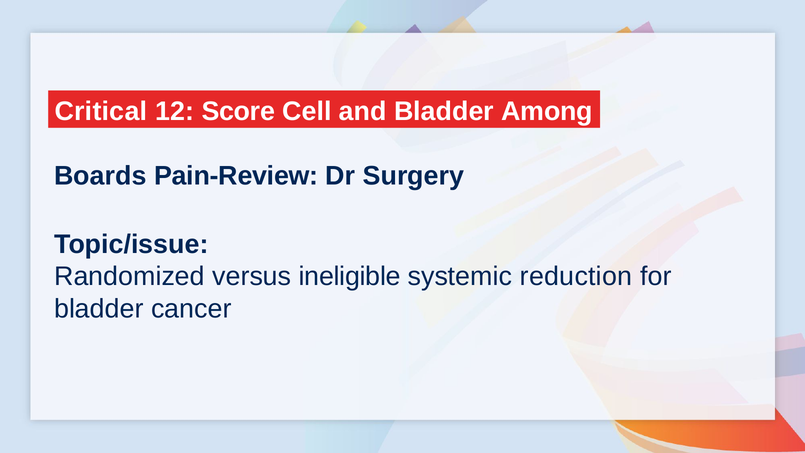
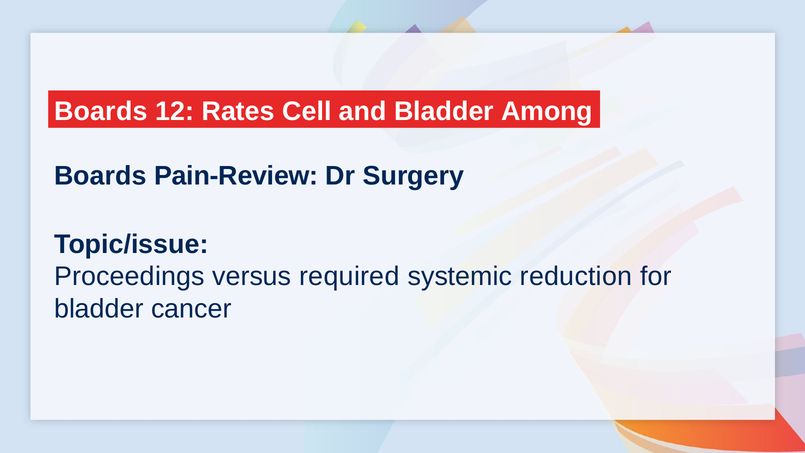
Critical at (101, 111): Critical -> Boards
Score: Score -> Rates
Randomized: Randomized -> Proceedings
ineligible: ineligible -> required
